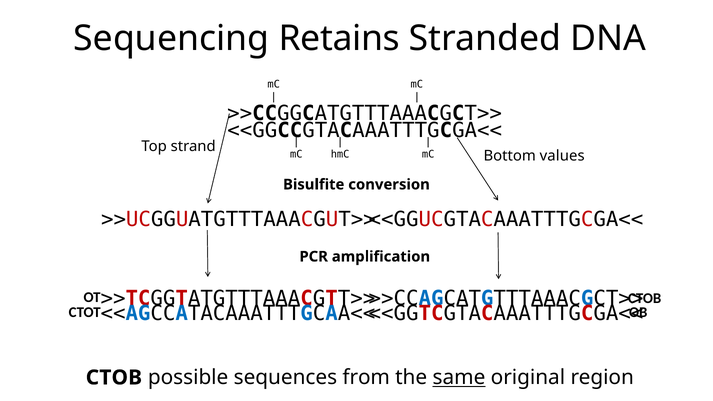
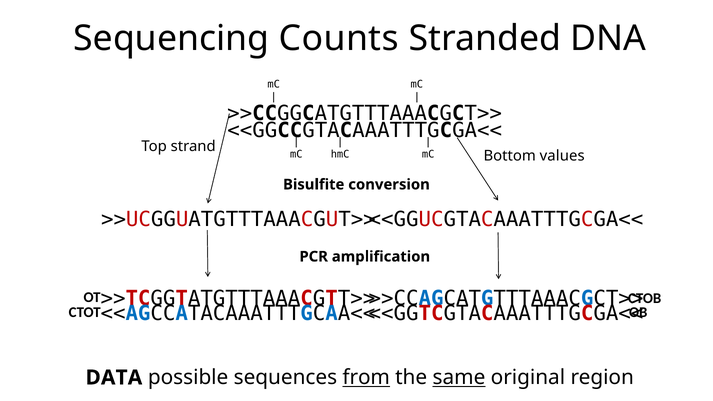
Retains: Retains -> Counts
CTOB at (114, 378): CTOB -> DATA
from underline: none -> present
